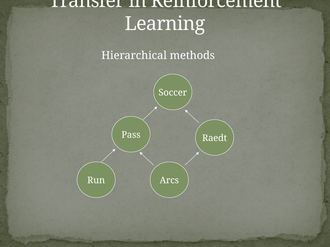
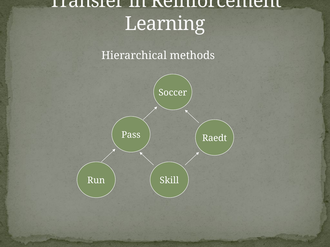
Arcs: Arcs -> Skill
